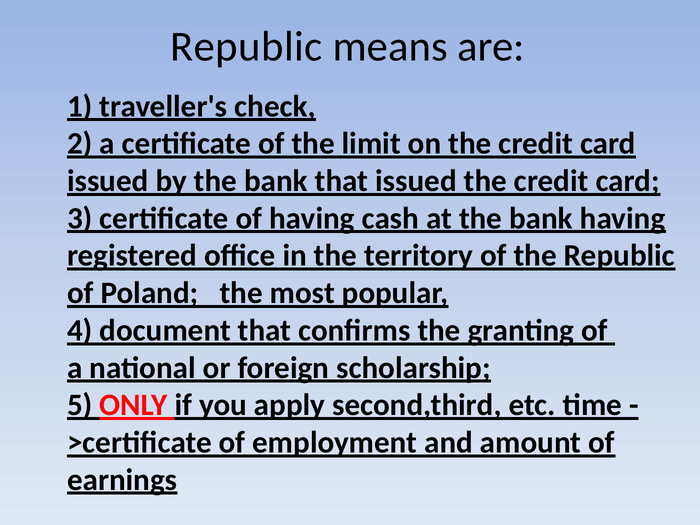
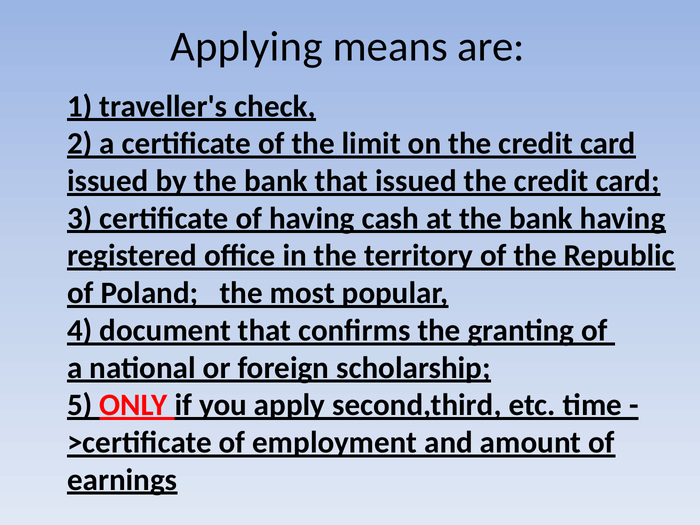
Republic at (246, 47): Republic -> Applying
